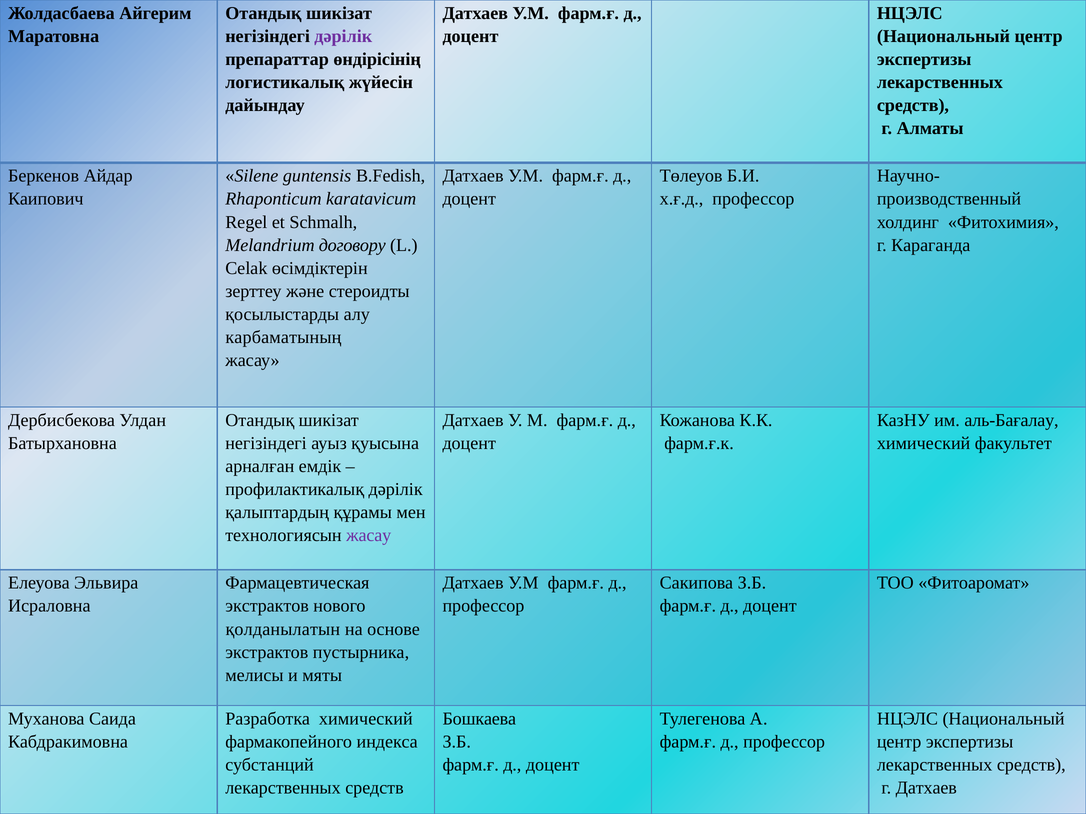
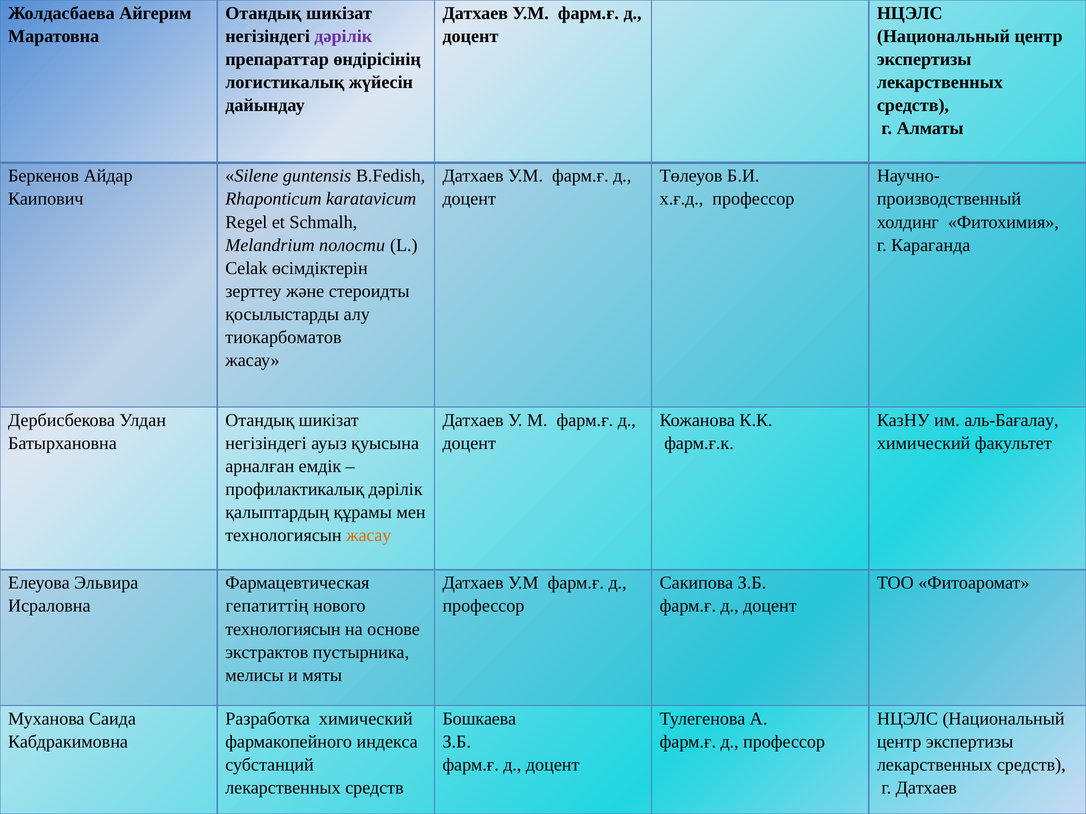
договору: договору -> полости
карбаматының: карбаматының -> тиокарбоматов
жасау at (369, 536) colour: purple -> orange
экстрактов at (267, 606): экстрактов -> гепатиттің
қолданылатын at (283, 629): қолданылатын -> технологиясын
